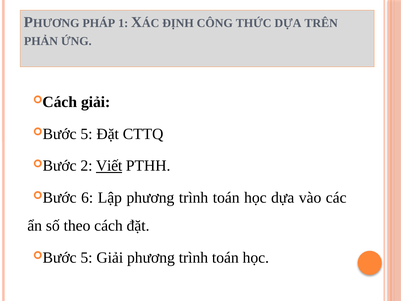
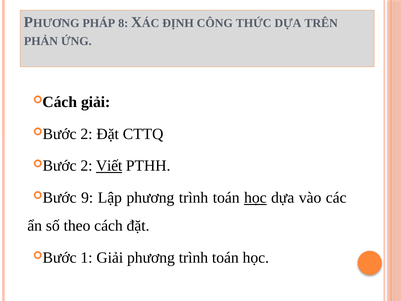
1: 1 -> 8
5 at (86, 134): 5 -> 2
6: 6 -> 9
học at (255, 198) underline: none -> present
5 at (86, 257): 5 -> 1
